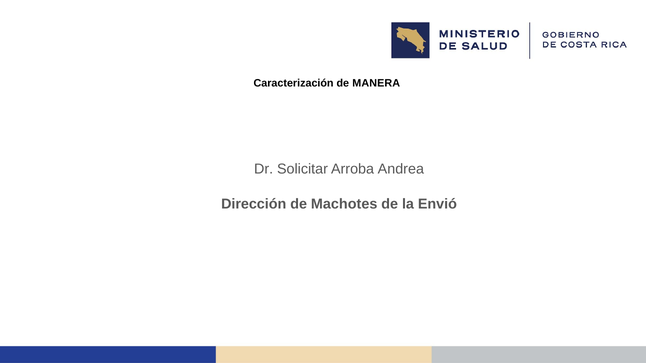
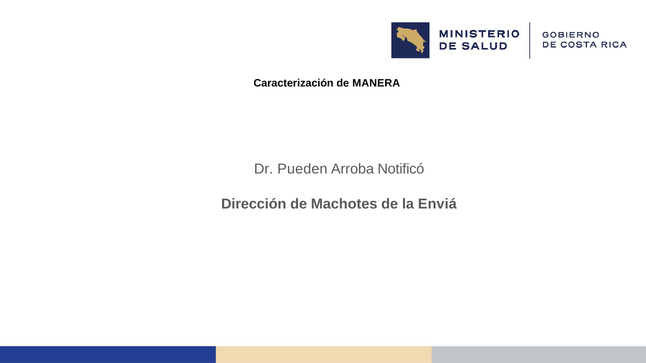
Solicitar: Solicitar -> Pueden
Andrea: Andrea -> Notificó
Envió: Envió -> Enviá
